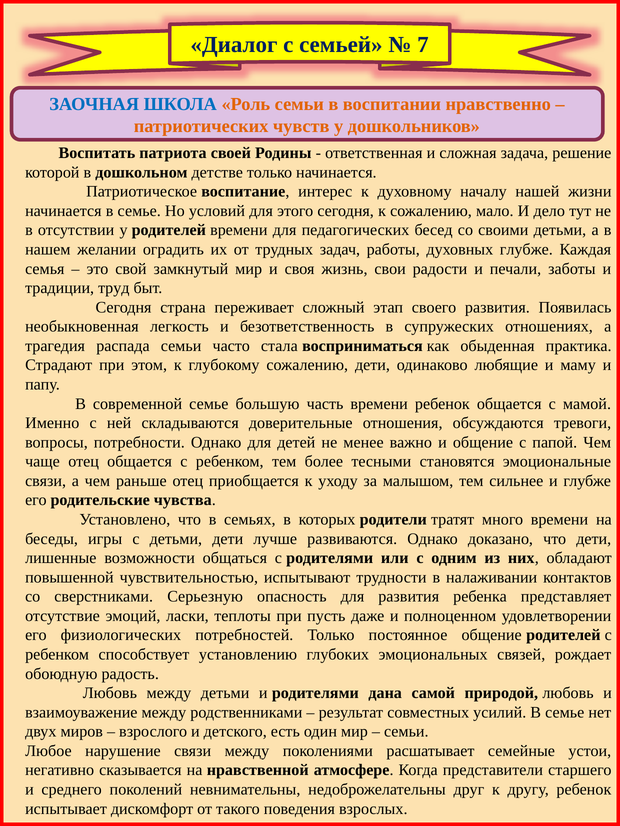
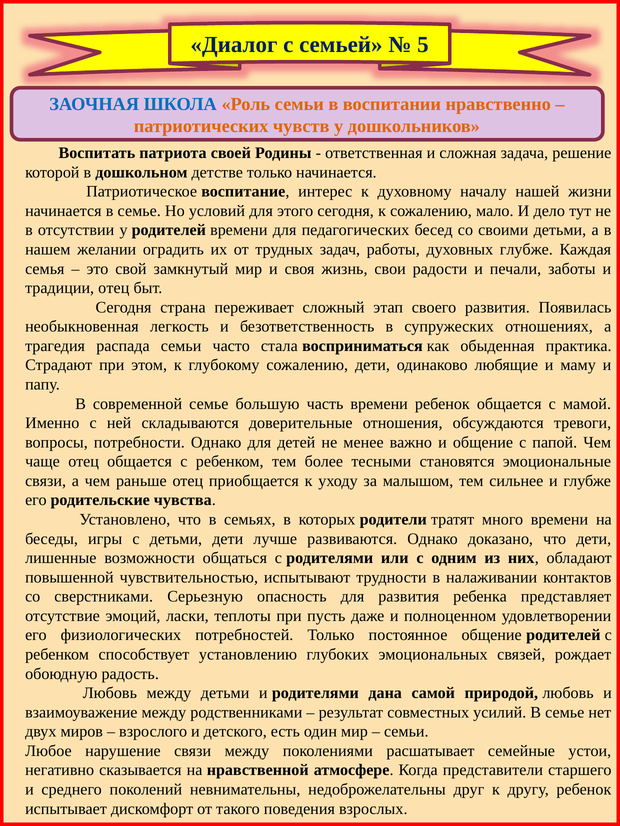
7: 7 -> 5
традиции труд: труд -> отец
